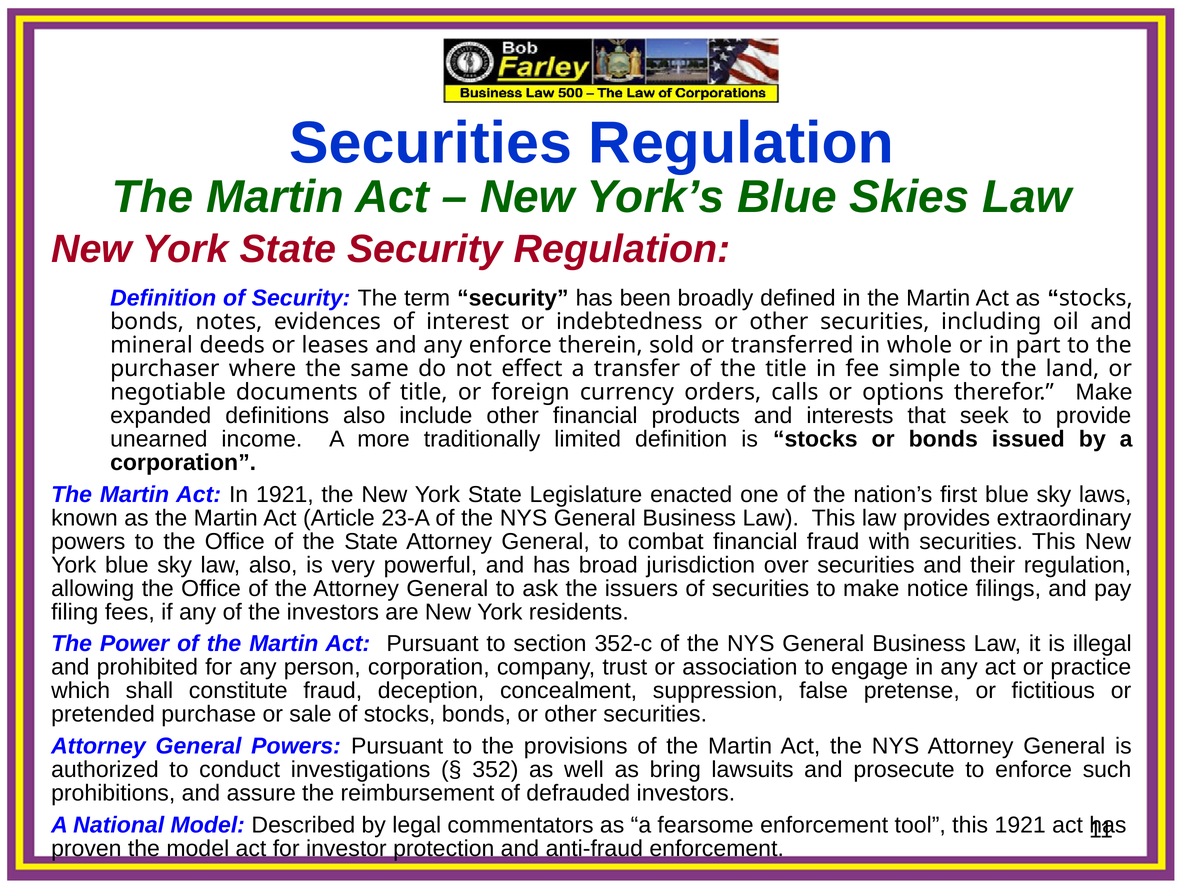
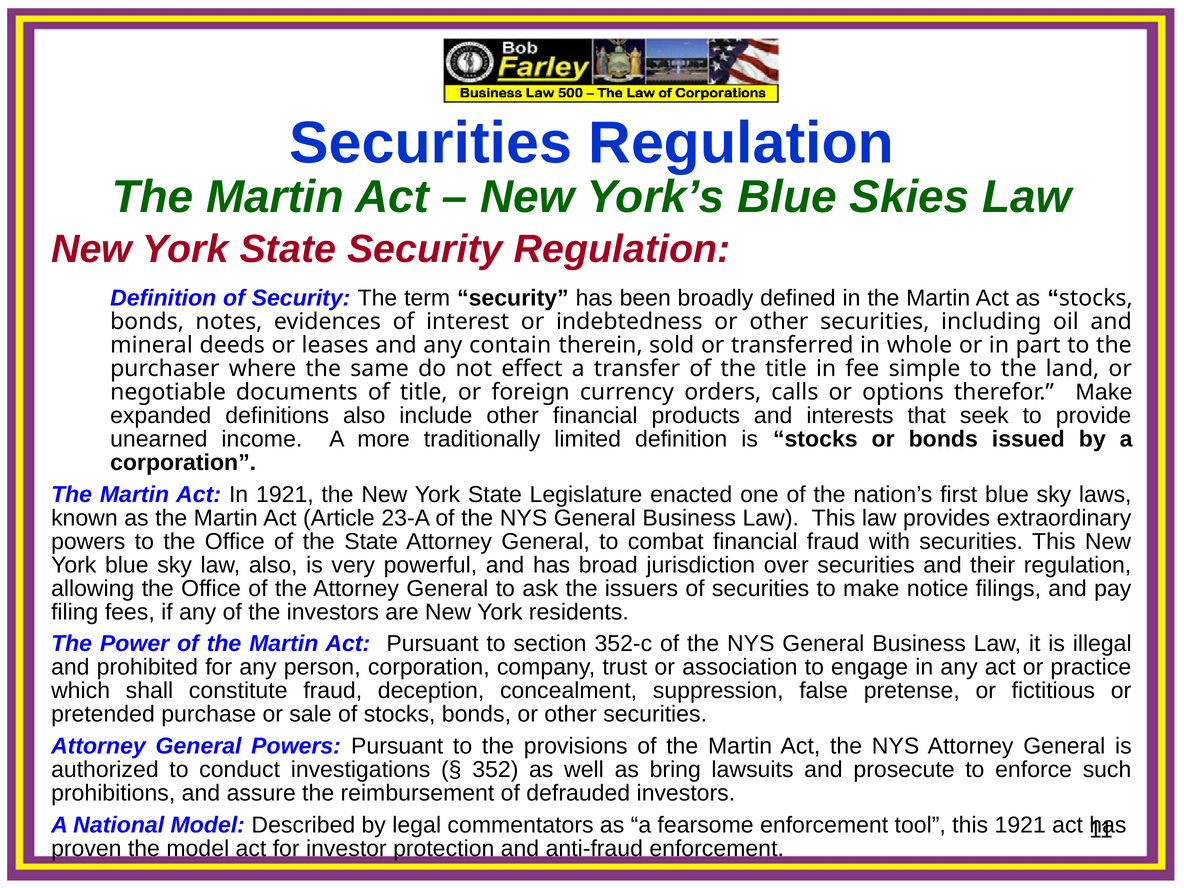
any enforce: enforce -> contain
